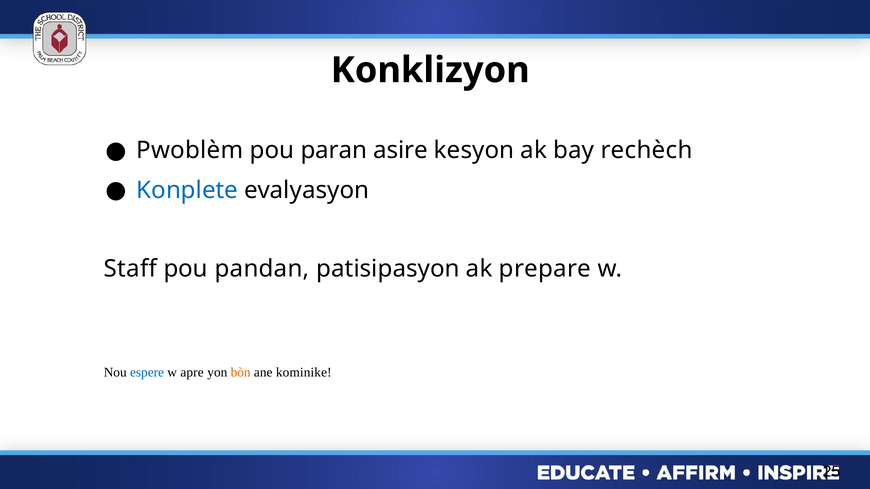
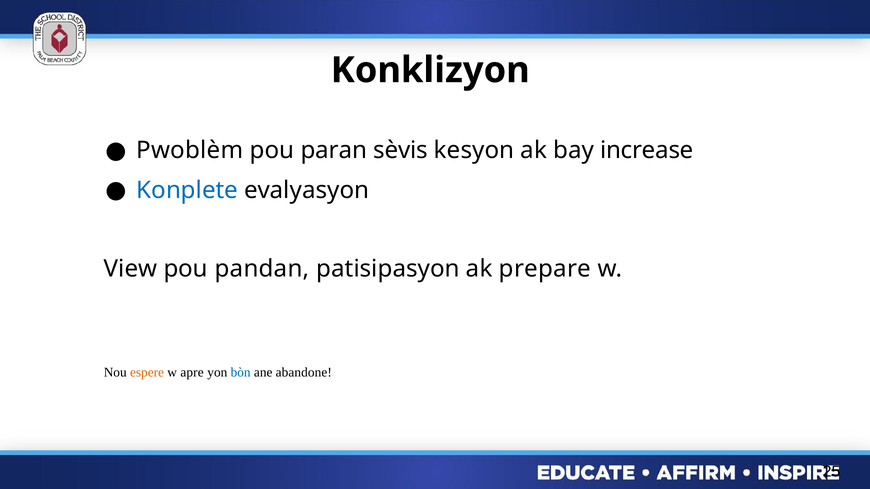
asire: asire -> sèvis
rechèch: rechèch -> increase
Staff: Staff -> View
espere colour: blue -> orange
bòn colour: orange -> blue
kominike: kominike -> abandone
